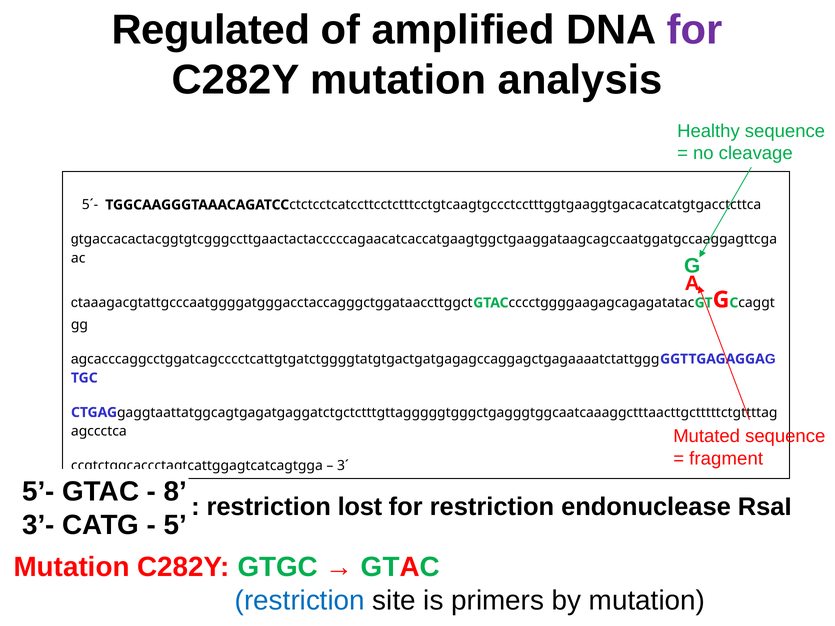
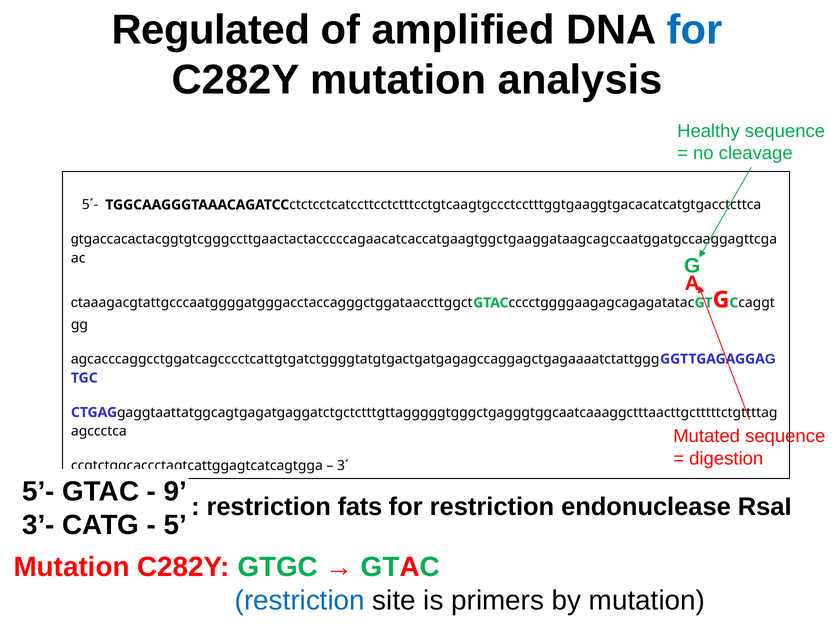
for at (695, 30) colour: purple -> blue
fragment: fragment -> digestion
8: 8 -> 9
lost: lost -> fats
